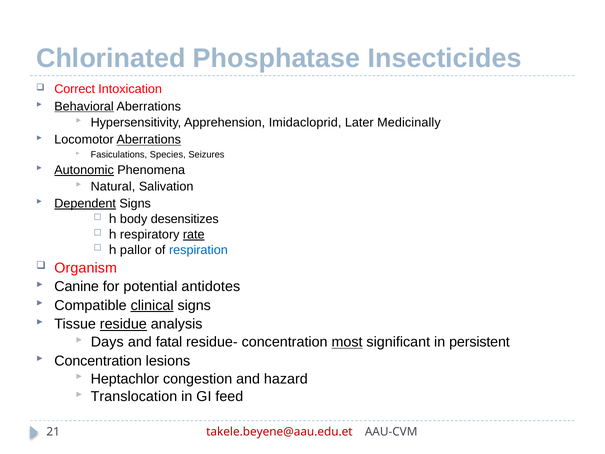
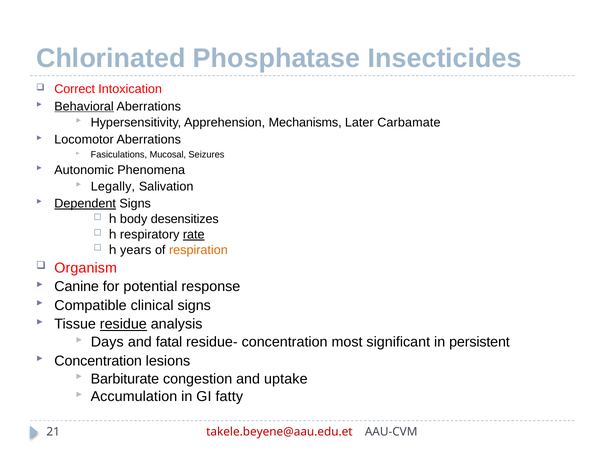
Imidacloprid: Imidacloprid -> Mechanisms
Medicinally: Medicinally -> Carbamate
Aberrations at (149, 140) underline: present -> none
Species: Species -> Mucosal
Autonomic underline: present -> none
Natural: Natural -> Legally
pallor: pallor -> years
respiration colour: blue -> orange
antidotes: antidotes -> response
clinical underline: present -> none
most underline: present -> none
Heptachlor: Heptachlor -> Barbiturate
hazard: hazard -> uptake
Translocation: Translocation -> Accumulation
feed: feed -> fatty
